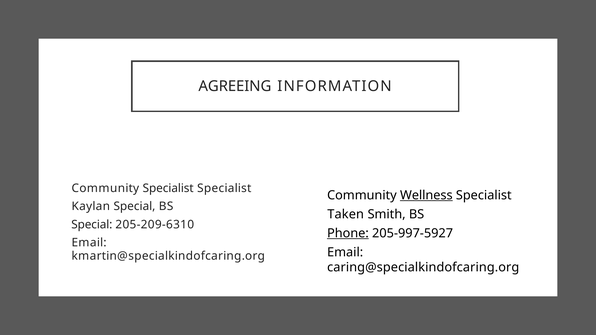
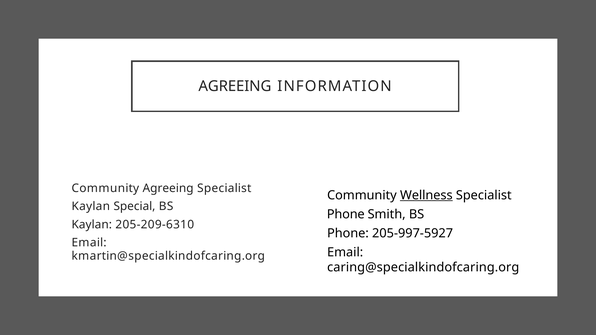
Community Specialist: Specialist -> Agreeing
Taken at (346, 214): Taken -> Phone
Special at (92, 225): Special -> Kaylan
Phone at (348, 233) underline: present -> none
